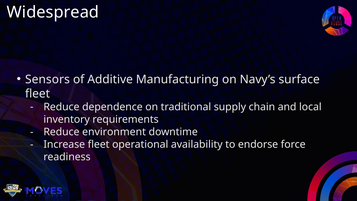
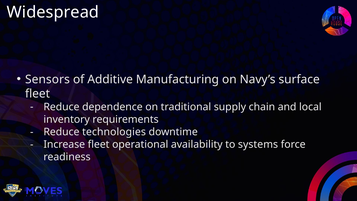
environment: environment -> technologies
endorse: endorse -> systems
